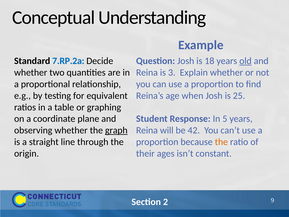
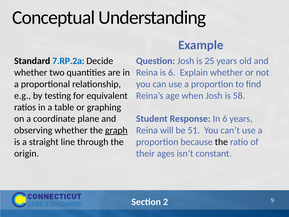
18: 18 -> 25
old underline: present -> none
is 3: 3 -> 6
25: 25 -> 58
In 5: 5 -> 6
42: 42 -> 51
the at (221, 142) colour: orange -> black
